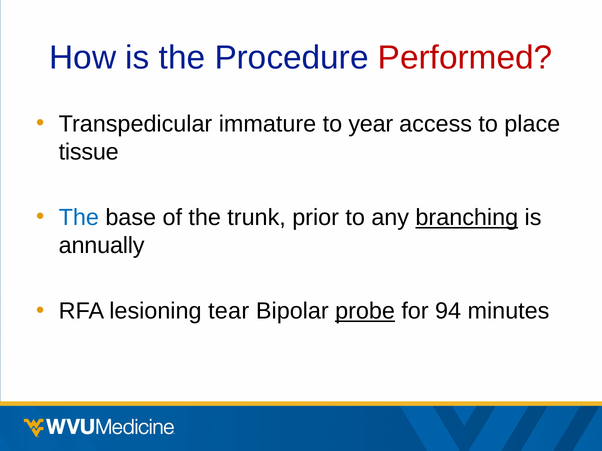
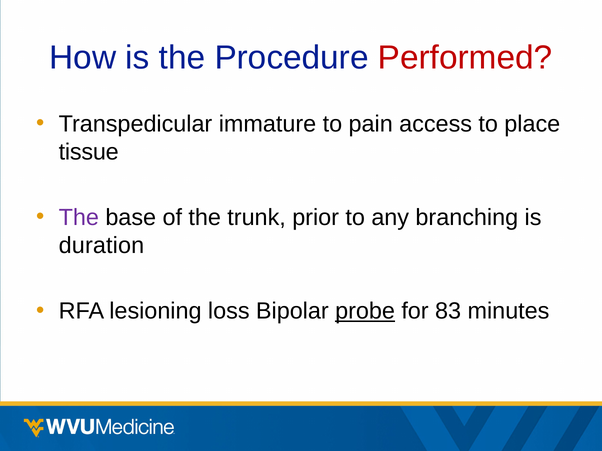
year: year -> pain
The at (79, 218) colour: blue -> purple
branching underline: present -> none
annually: annually -> duration
tear: tear -> loss
94: 94 -> 83
